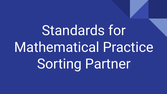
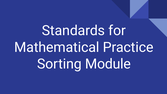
Partner: Partner -> Module
